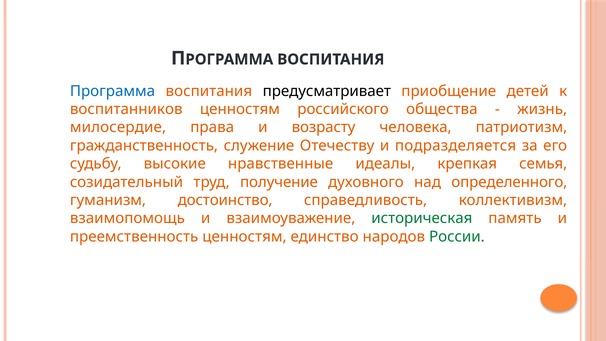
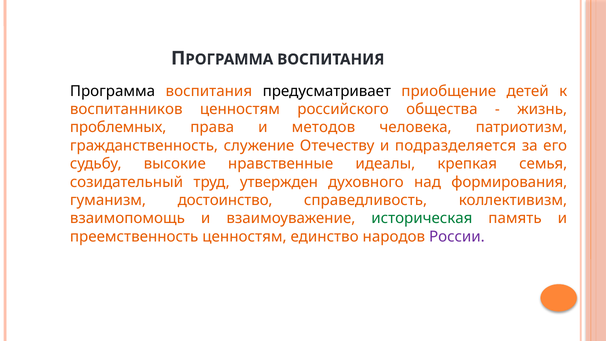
Программа colour: blue -> black
милосердие: милосердие -> проблемных
возрасту: возрасту -> методов
получение: получение -> утвержден
определенного: определенного -> формирования
России colour: green -> purple
